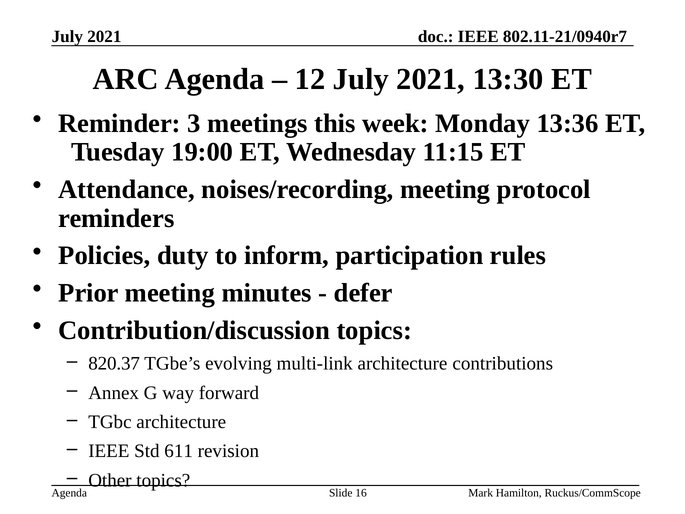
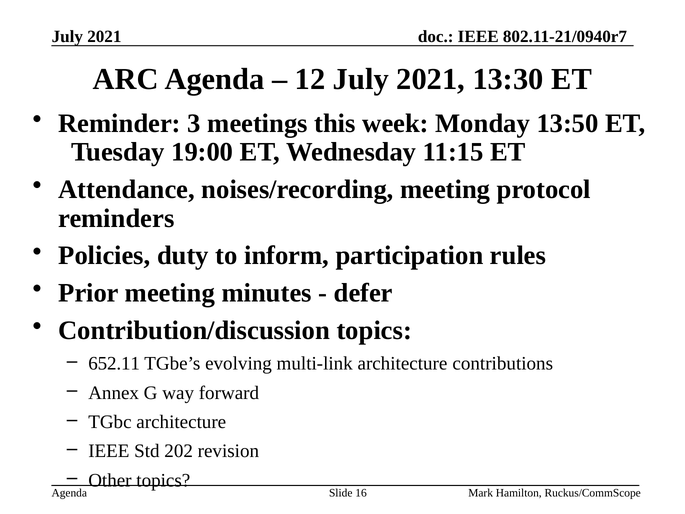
13:36: 13:36 -> 13:50
820.37: 820.37 -> 652.11
611: 611 -> 202
